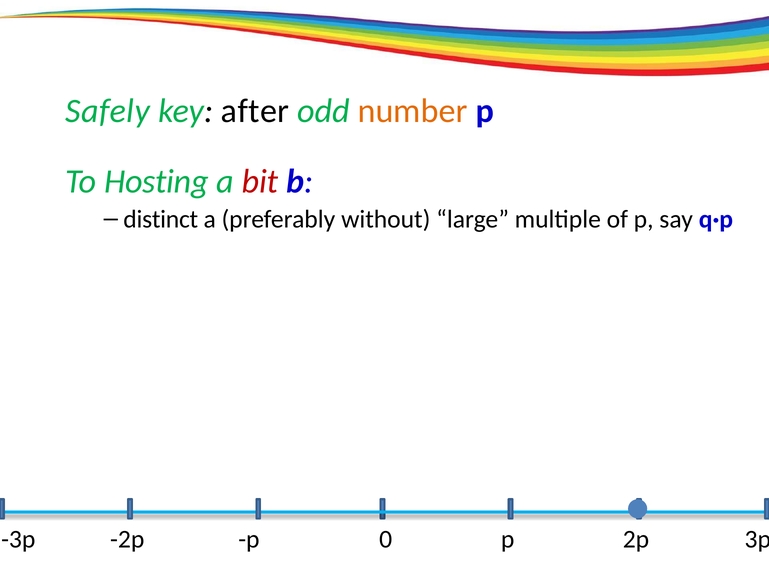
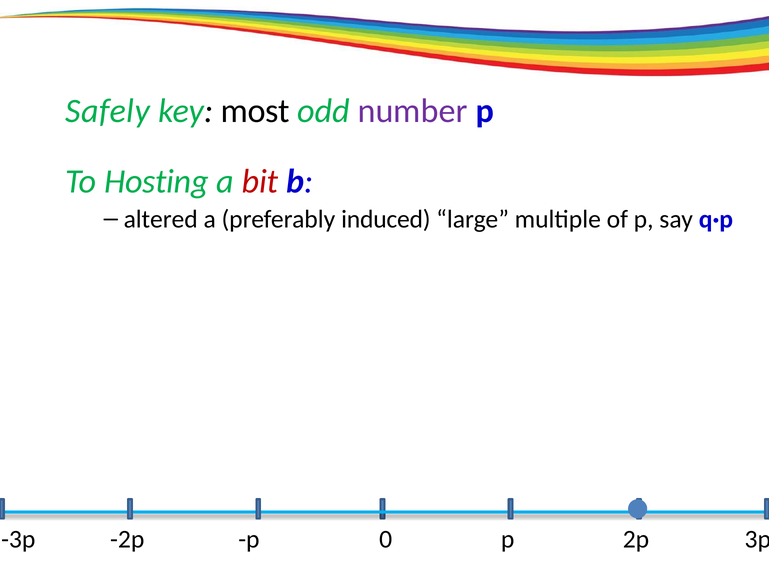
after: after -> most
number colour: orange -> purple
distinct: distinct -> altered
without: without -> induced
